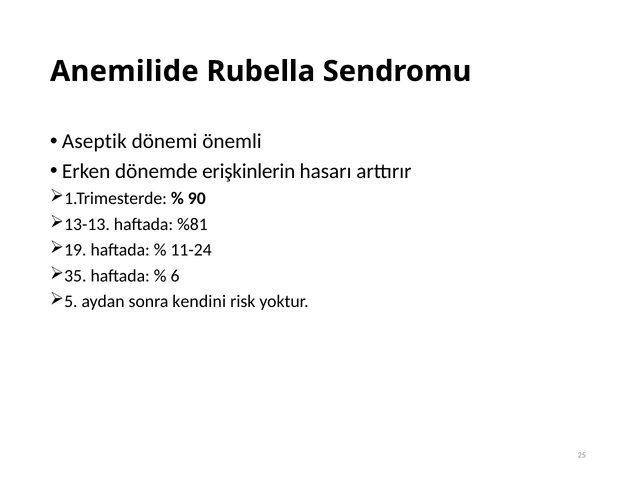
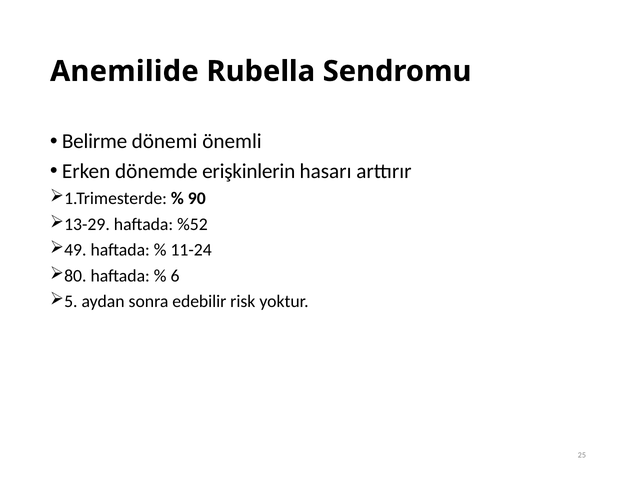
Aseptik: Aseptik -> Belirme
13-13: 13-13 -> 13-29
%81: %81 -> %52
19: 19 -> 49
35: 35 -> 80
kendini: kendini -> edebilir
